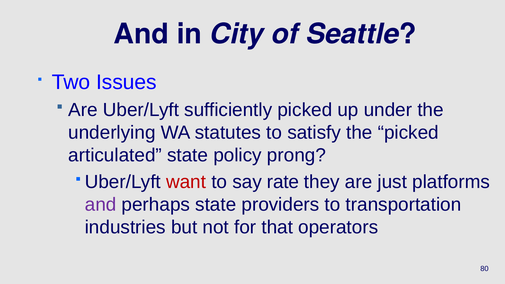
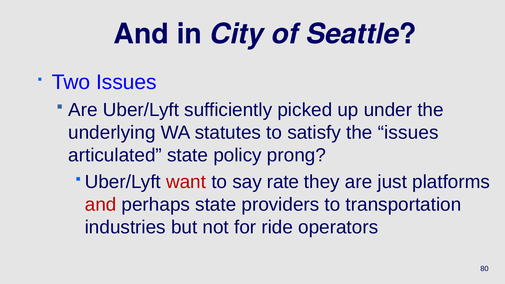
the picked: picked -> issues
and at (101, 205) colour: purple -> red
that: that -> ride
